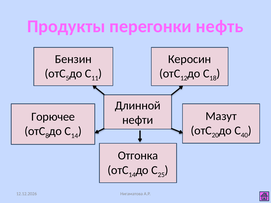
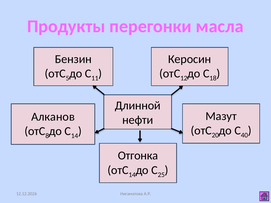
нефть: нефть -> масла
Горючее: Горючее -> Алканов
